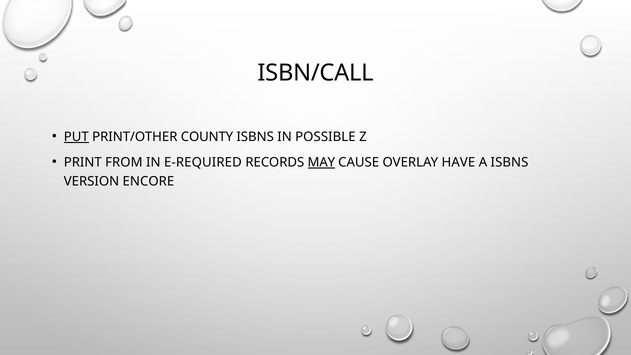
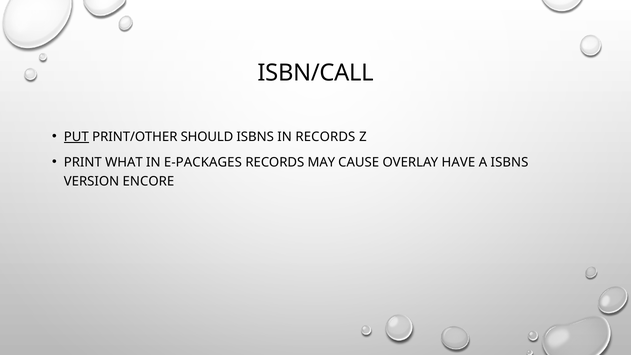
COUNTY: COUNTY -> SHOULD
IN POSSIBLE: POSSIBLE -> RECORDS
FROM: FROM -> WHAT
E-REQUIRED: E-REQUIRED -> E-PACKAGES
MAY underline: present -> none
